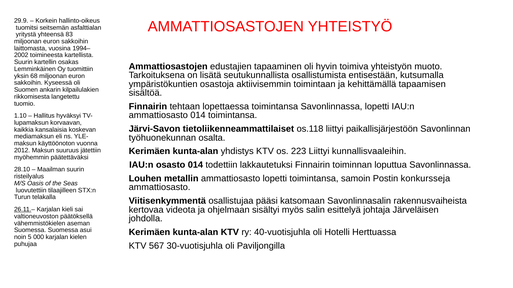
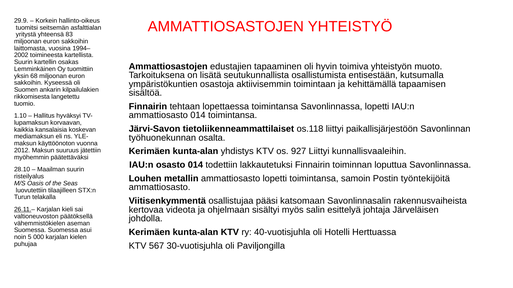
223: 223 -> 927
konkursseja: konkursseja -> työntekijöitä
